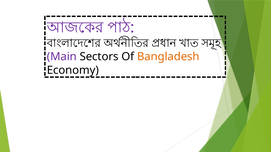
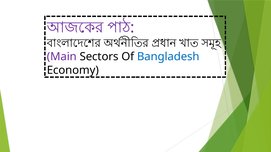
Bangladesh colour: orange -> blue
